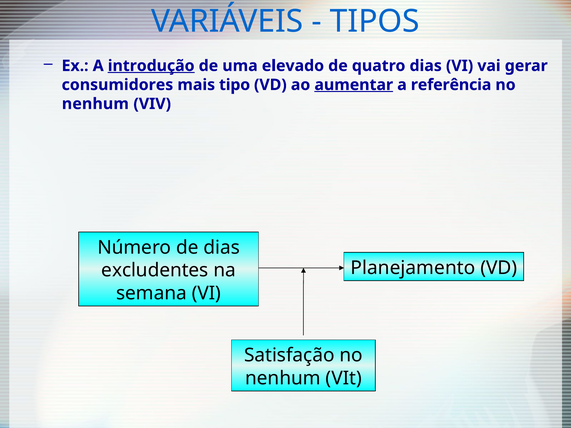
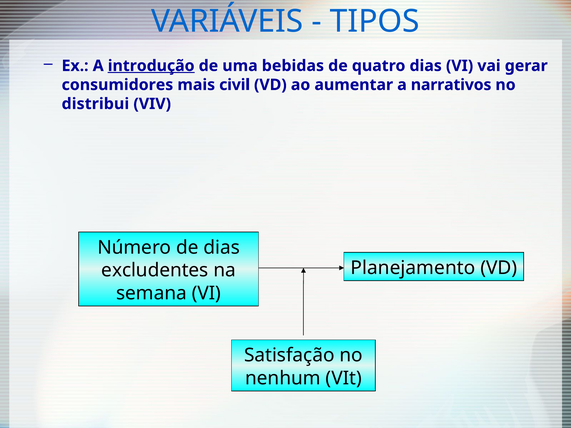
elevado: elevado -> bebidas
tipo: tipo -> civil
aumentar underline: present -> none
referência: referência -> narrativos
nenhum at (95, 104): nenhum -> distribui
